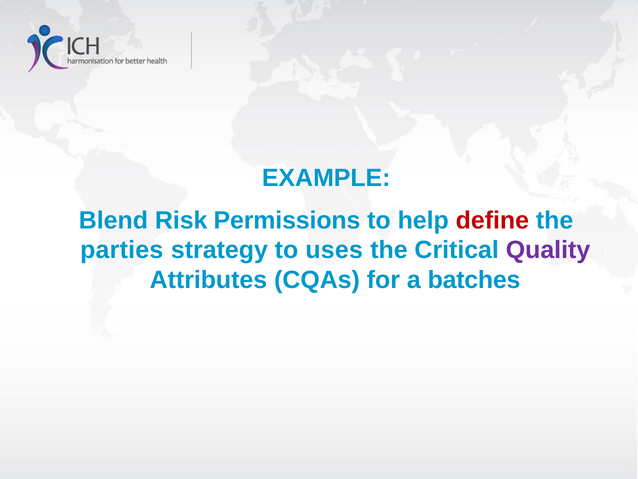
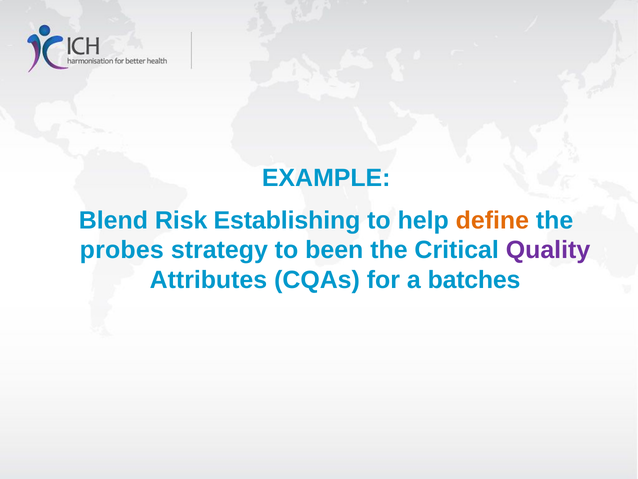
Permissions: Permissions -> Establishing
define colour: red -> orange
parties: parties -> probes
uses: uses -> been
